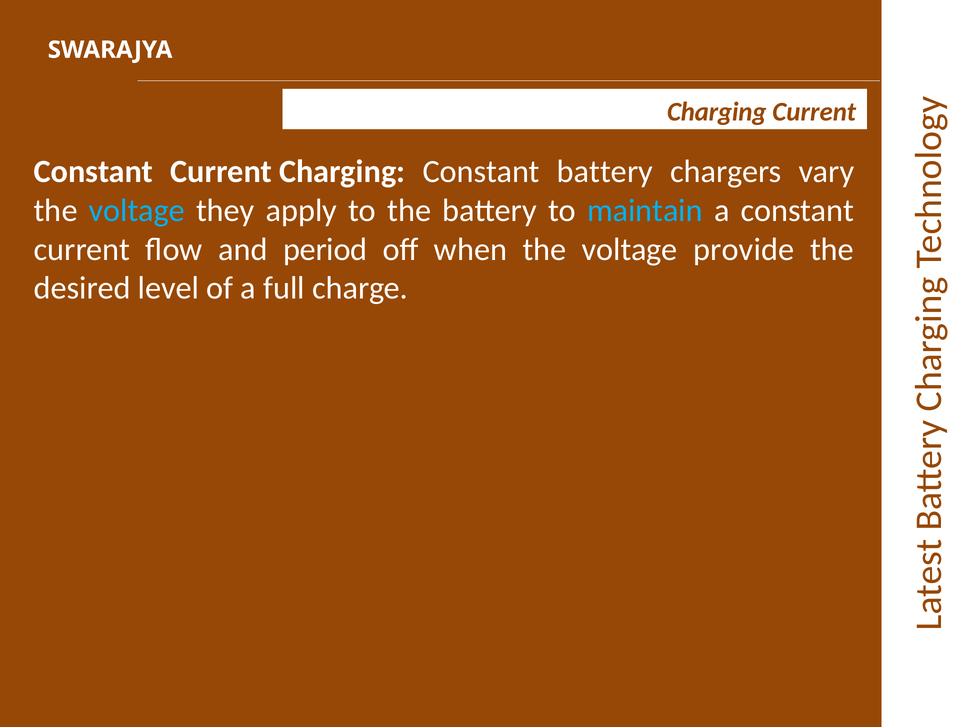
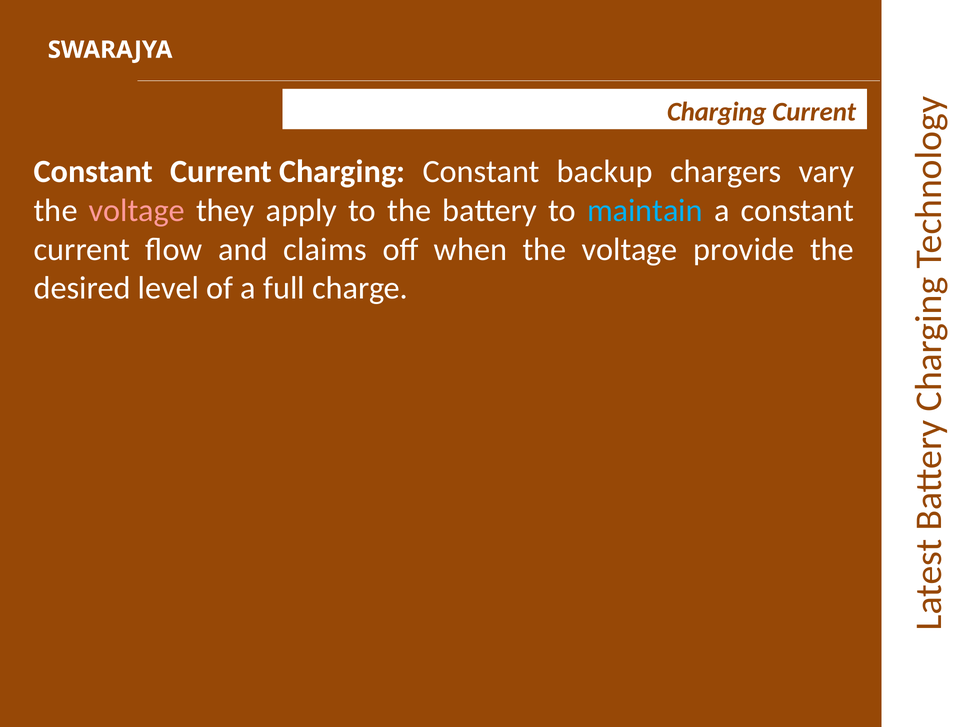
Constant battery: battery -> backup
voltage at (137, 210) colour: light blue -> pink
period: period -> claims
